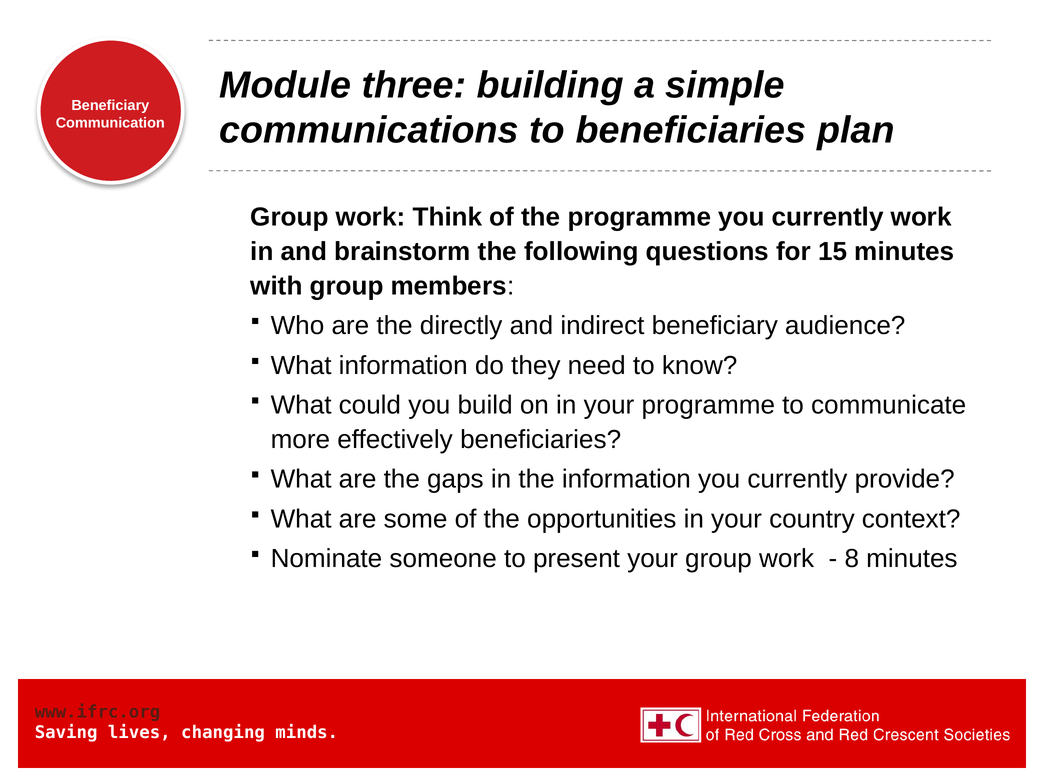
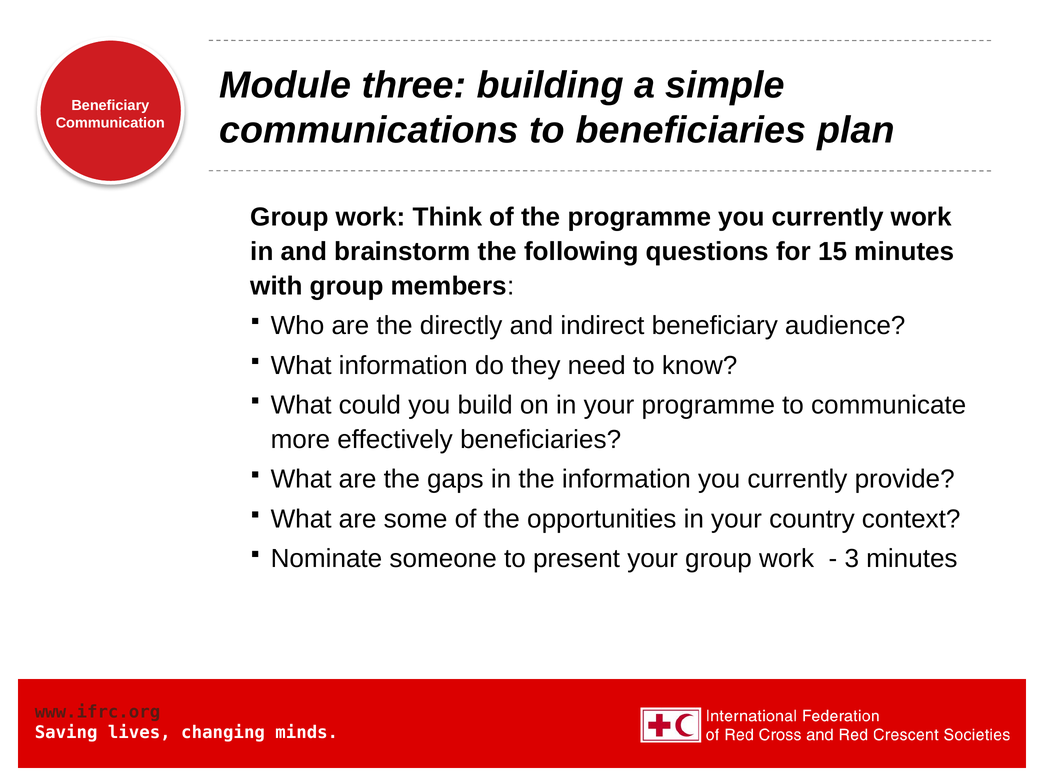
8: 8 -> 3
